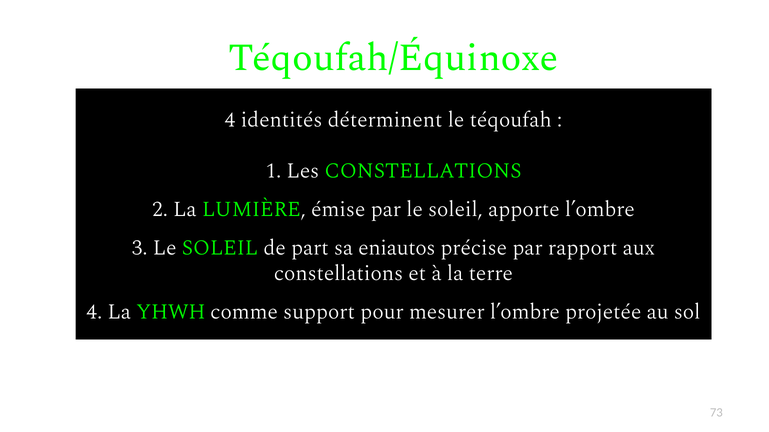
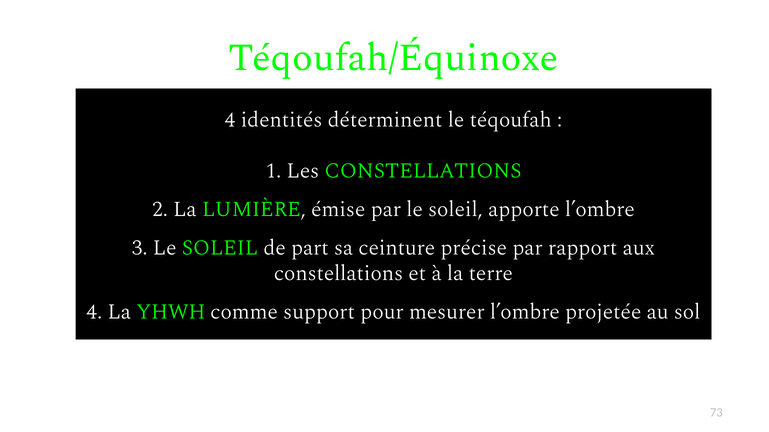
eniautos: eniautos -> ceinture
